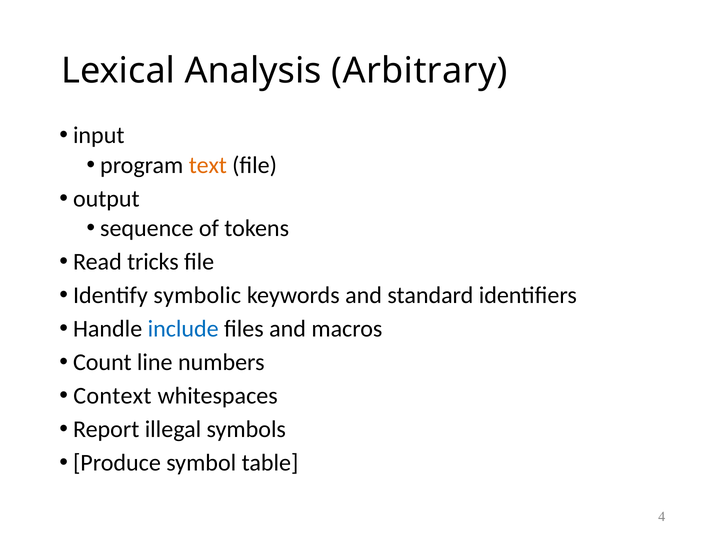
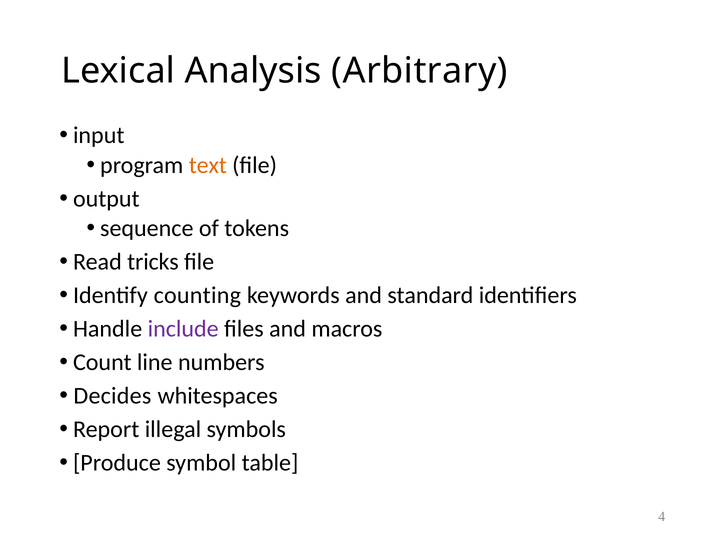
symbolic: symbolic -> counting
include colour: blue -> purple
Context: Context -> Decides
